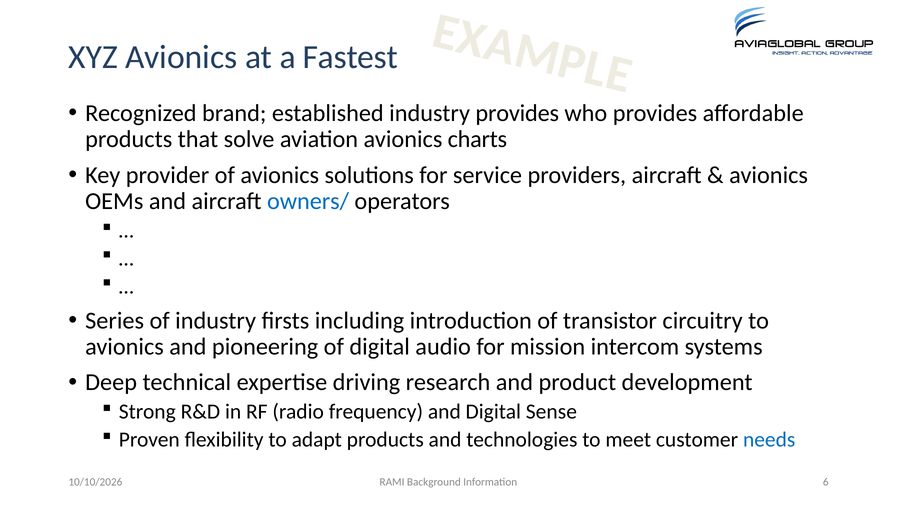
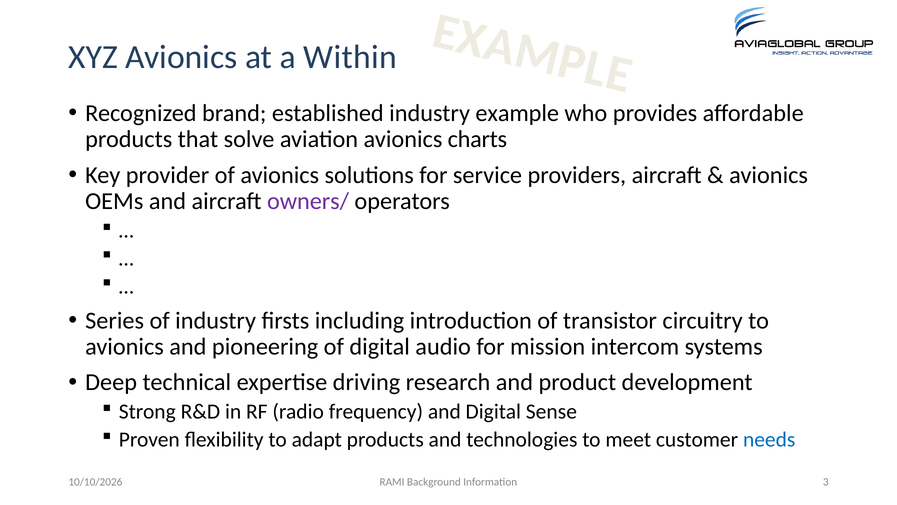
Fastest: Fastest -> Within
industry provides: provides -> example
owners/ colour: blue -> purple
6: 6 -> 3
